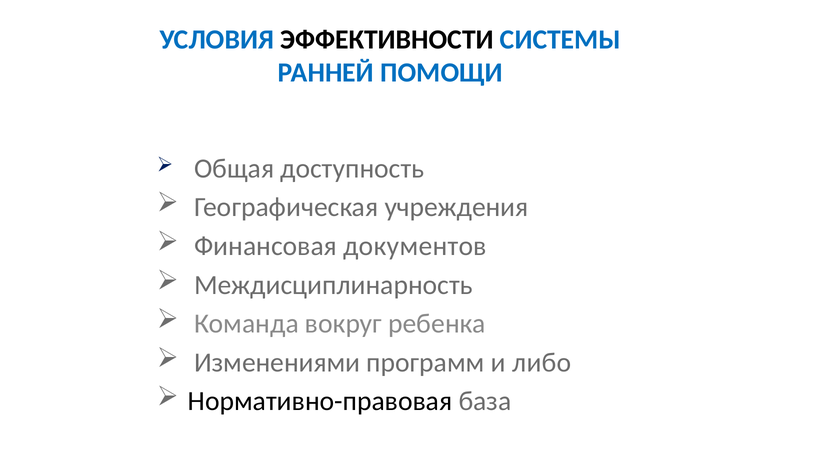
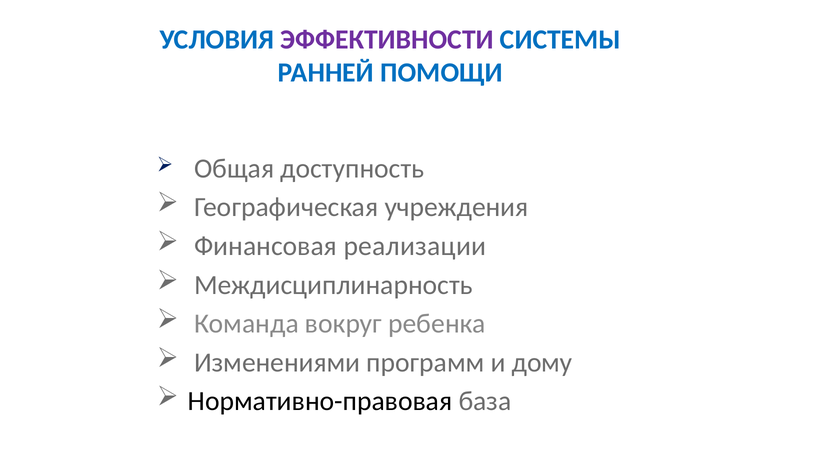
ЭФФЕКТИВНОСТИ colour: black -> purple
документов: документов -> реализации
либо: либо -> дому
